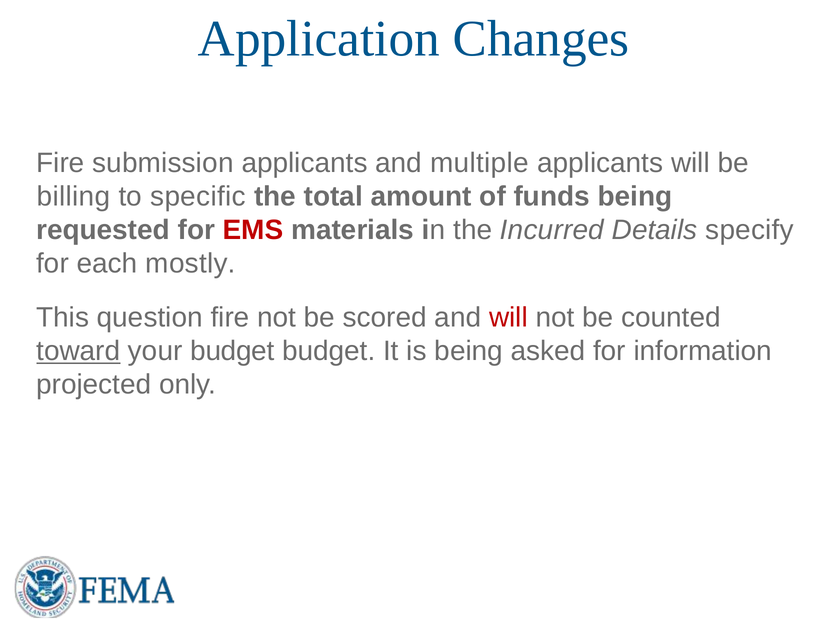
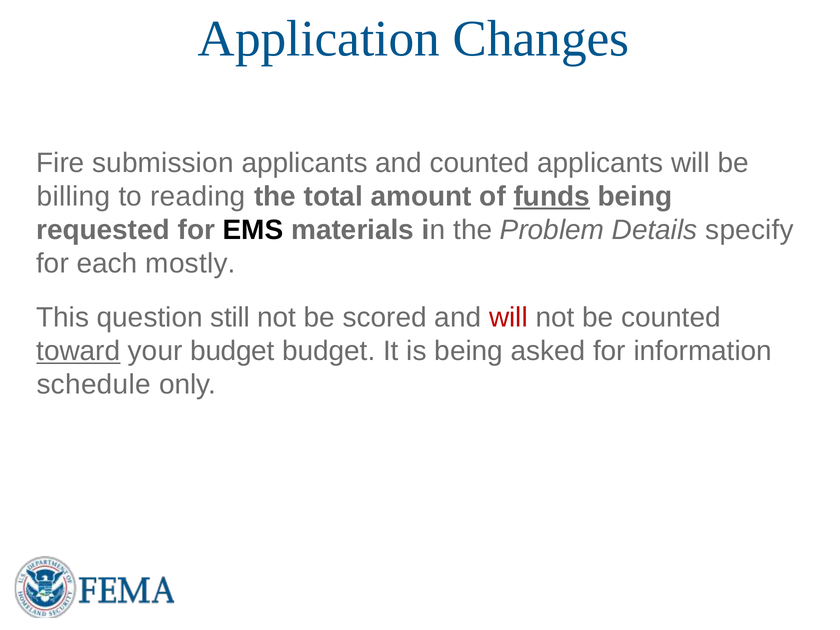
and multiple: multiple -> counted
specific: specific -> reading
funds underline: none -> present
EMS colour: red -> black
Incurred: Incurred -> Problem
question fire: fire -> still
projected: projected -> schedule
